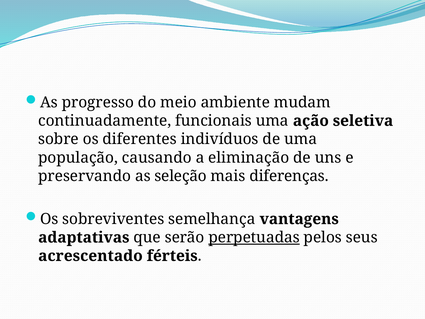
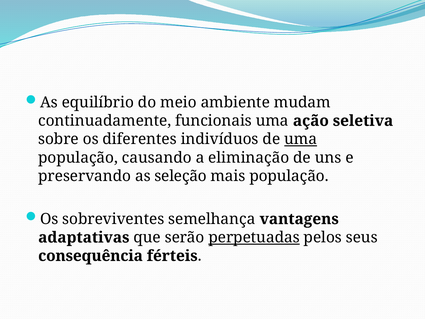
progresso: progresso -> equilíbrio
uma at (301, 139) underline: none -> present
mais diferenças: diferenças -> população
acrescentado: acrescentado -> consequência
